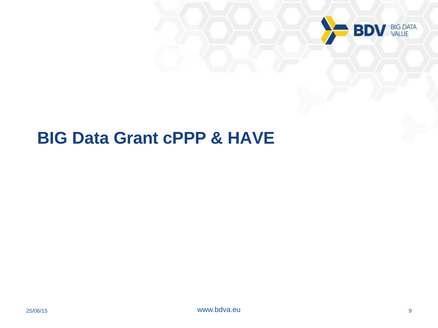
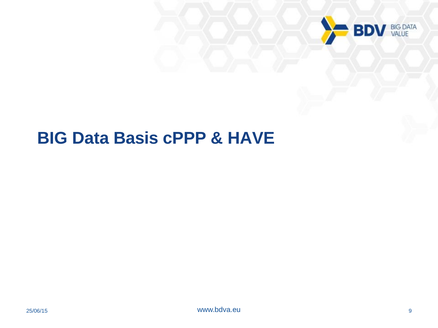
Grant: Grant -> Basis
